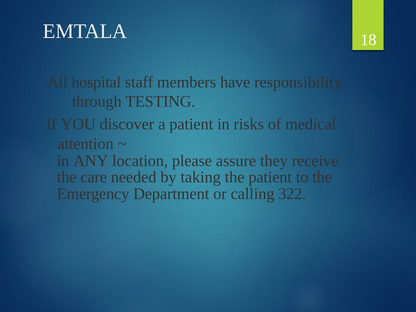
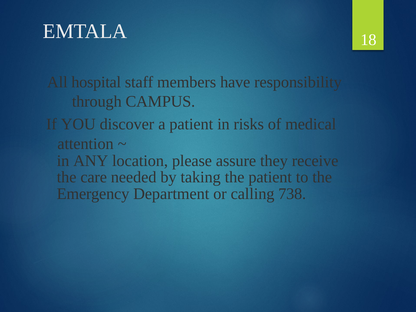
TESTING: TESTING -> CAMPUS
322: 322 -> 738
